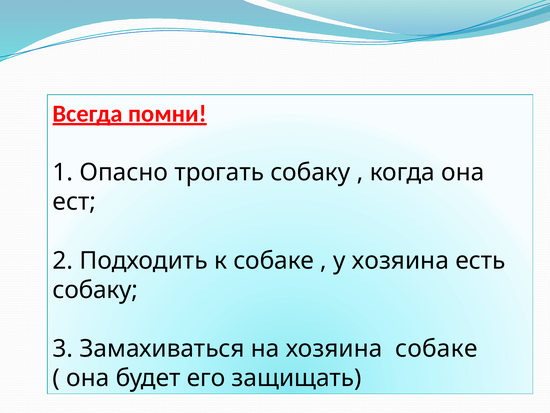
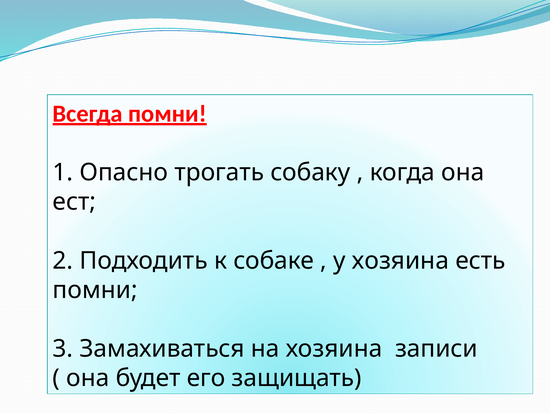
собаку at (95, 290): собаку -> помни
хозяина собаке: собаке -> записи
